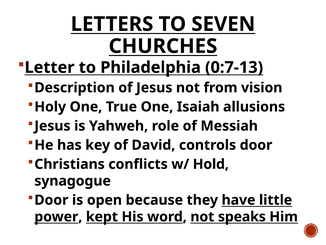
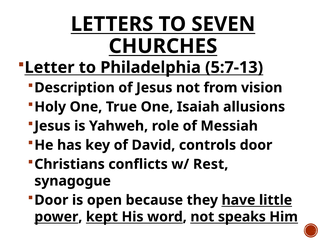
0:7-13: 0:7-13 -> 5:7-13
Hold: Hold -> Rest
